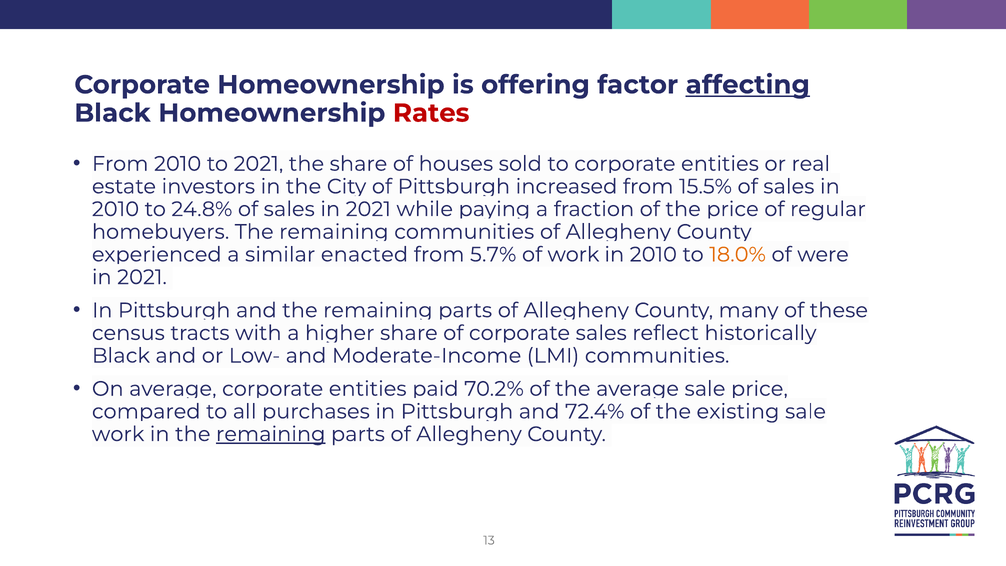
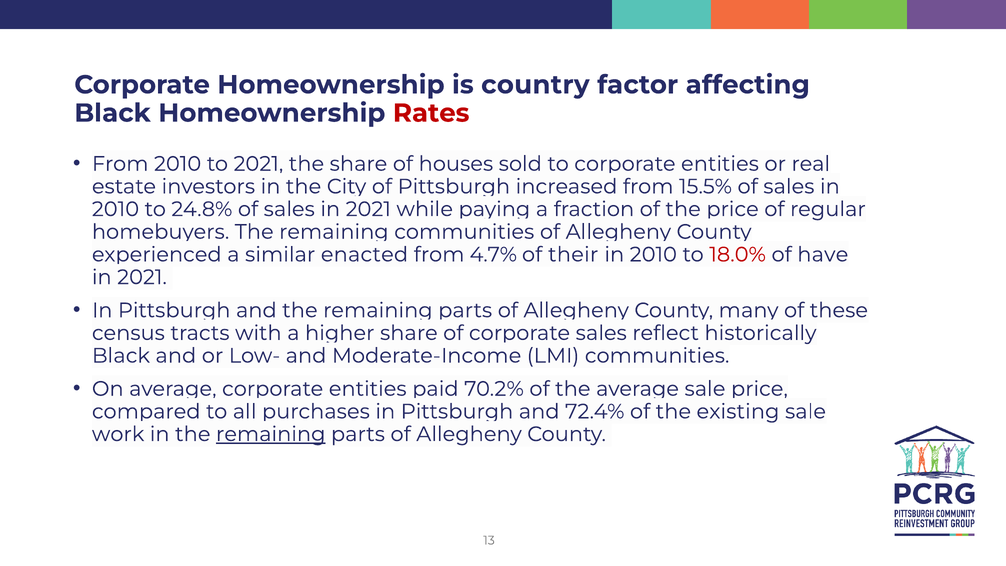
offering: offering -> country
affecting underline: present -> none
5.7%: 5.7% -> 4.7%
of work: work -> their
18.0% colour: orange -> red
were: were -> have
